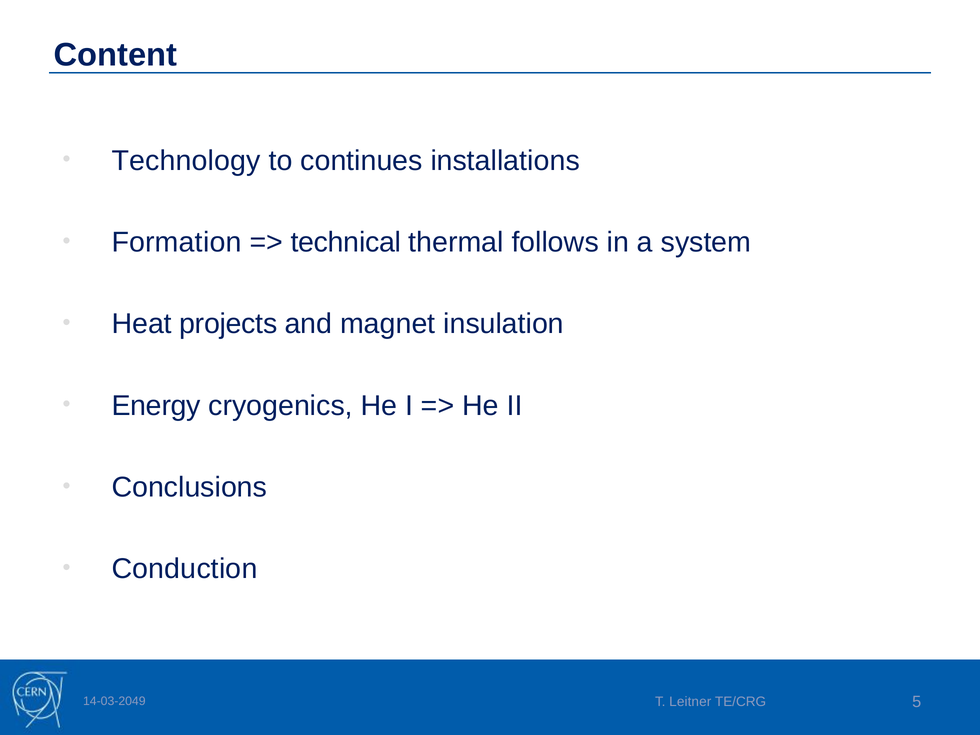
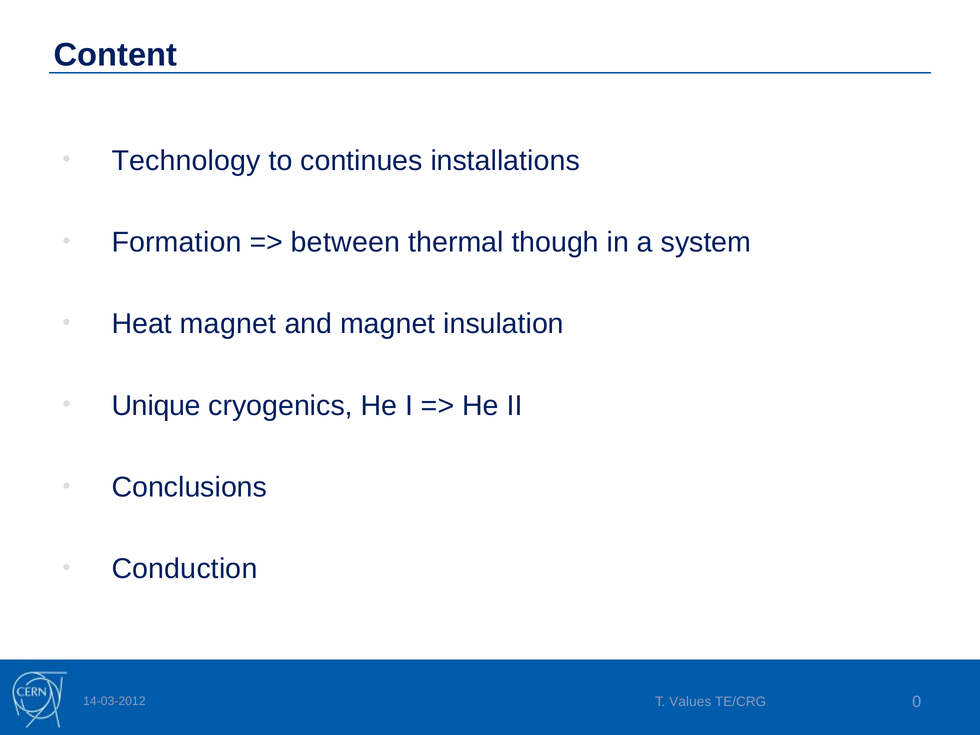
technical: technical -> between
follows: follows -> though
Heat projects: projects -> magnet
Energy: Energy -> Unique
Leitner: Leitner -> Values
5: 5 -> 0
14-03-2049: 14-03-2049 -> 14-03-2012
